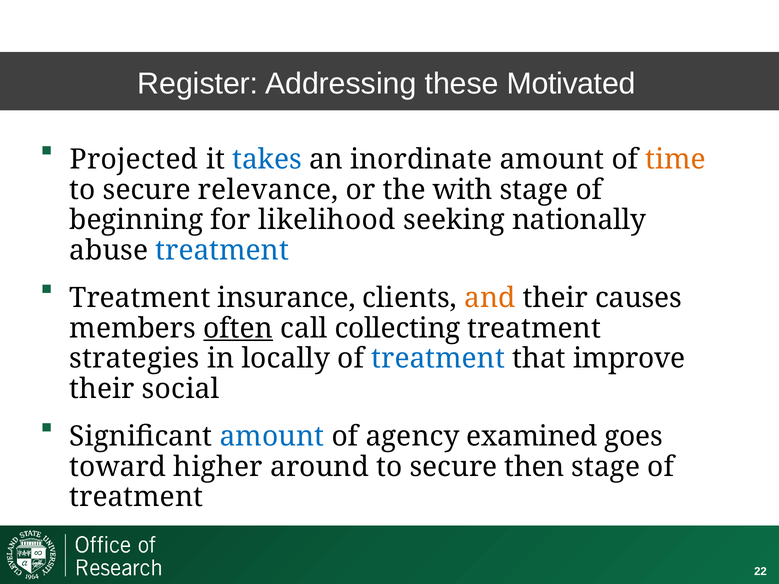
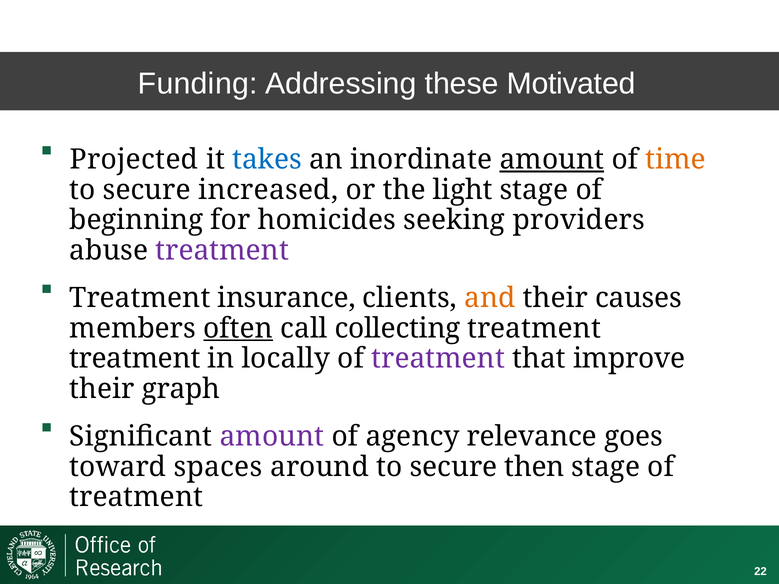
Register: Register -> Funding
amount at (552, 159) underline: none -> present
relevance: relevance -> increased
with: with -> light
likelihood: likelihood -> homicides
nationally: nationally -> providers
treatment at (222, 251) colour: blue -> purple
strategies at (135, 359): strategies -> treatment
treatment at (438, 359) colour: blue -> purple
social: social -> graph
amount at (272, 437) colour: blue -> purple
examined: examined -> relevance
higher: higher -> spaces
